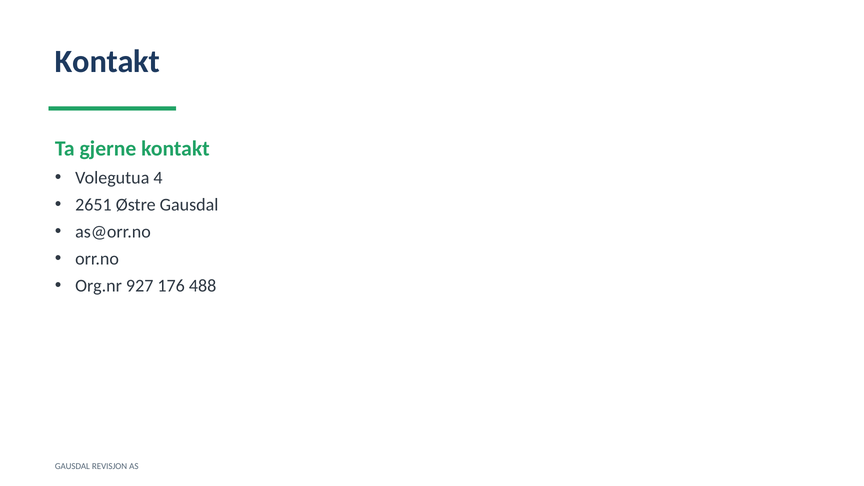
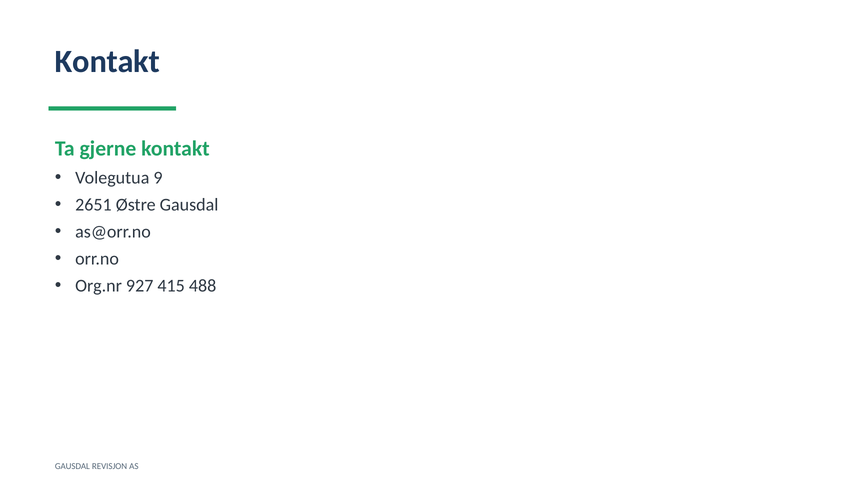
4: 4 -> 9
176: 176 -> 415
